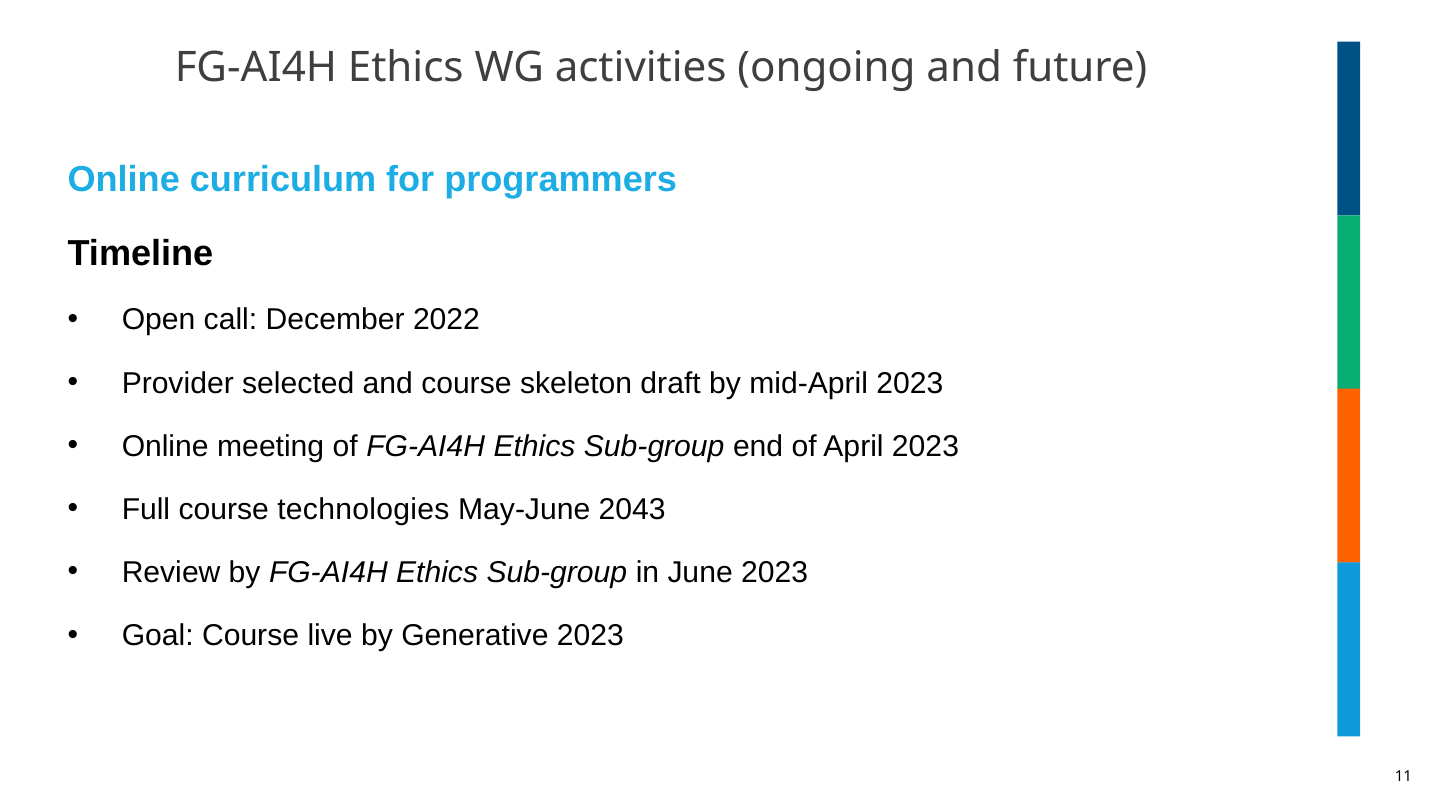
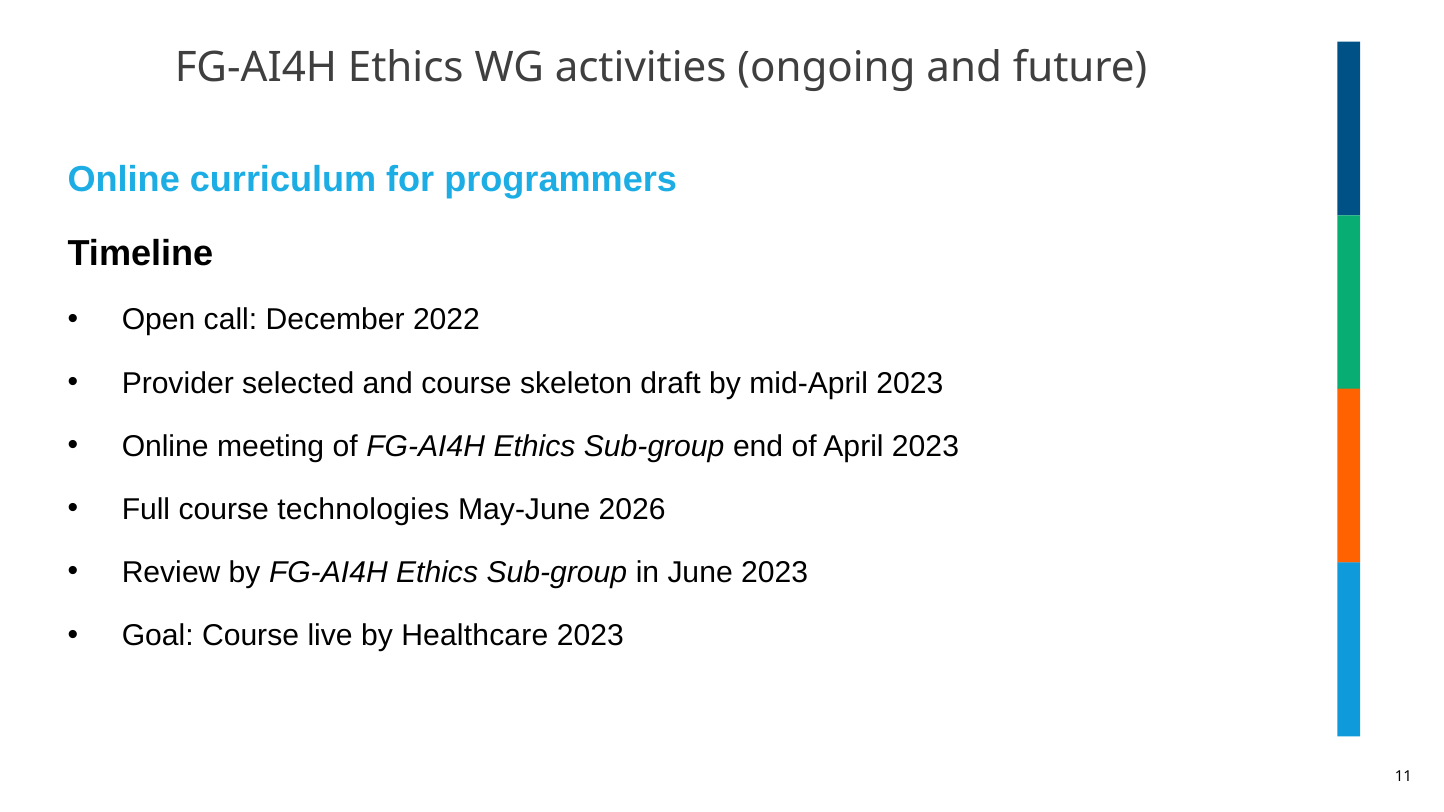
2043: 2043 -> 2026
Generative: Generative -> Healthcare
